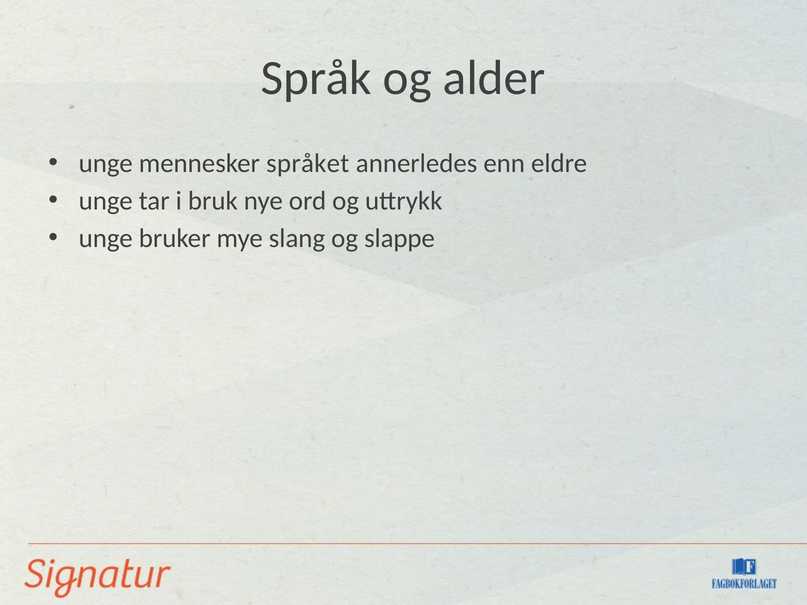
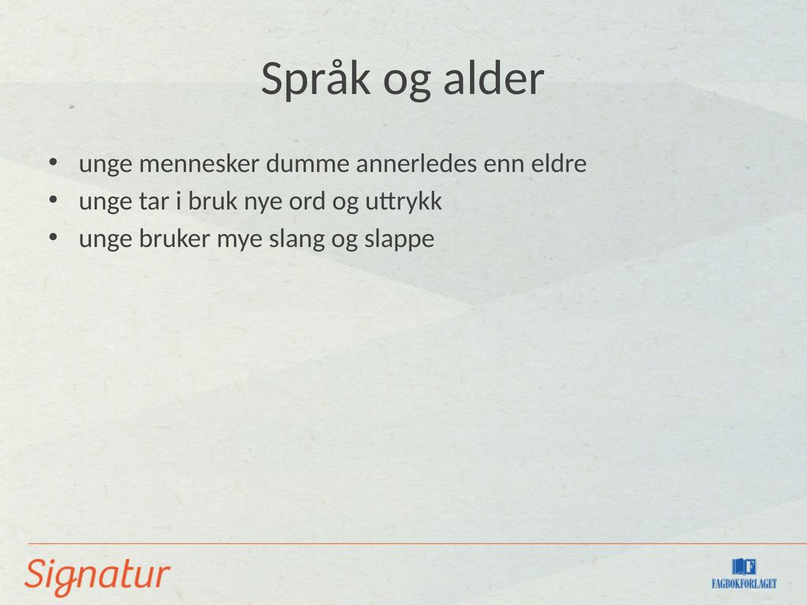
språket: språket -> dumme
